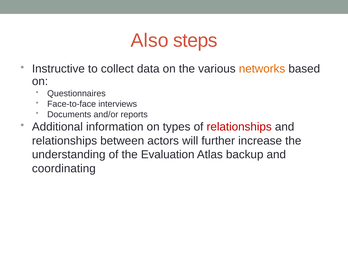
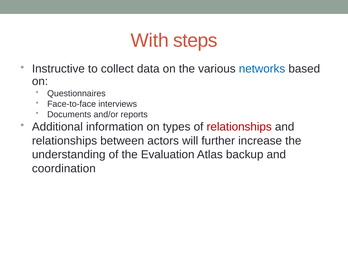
Also: Also -> With
networks colour: orange -> blue
coordinating: coordinating -> coordination
